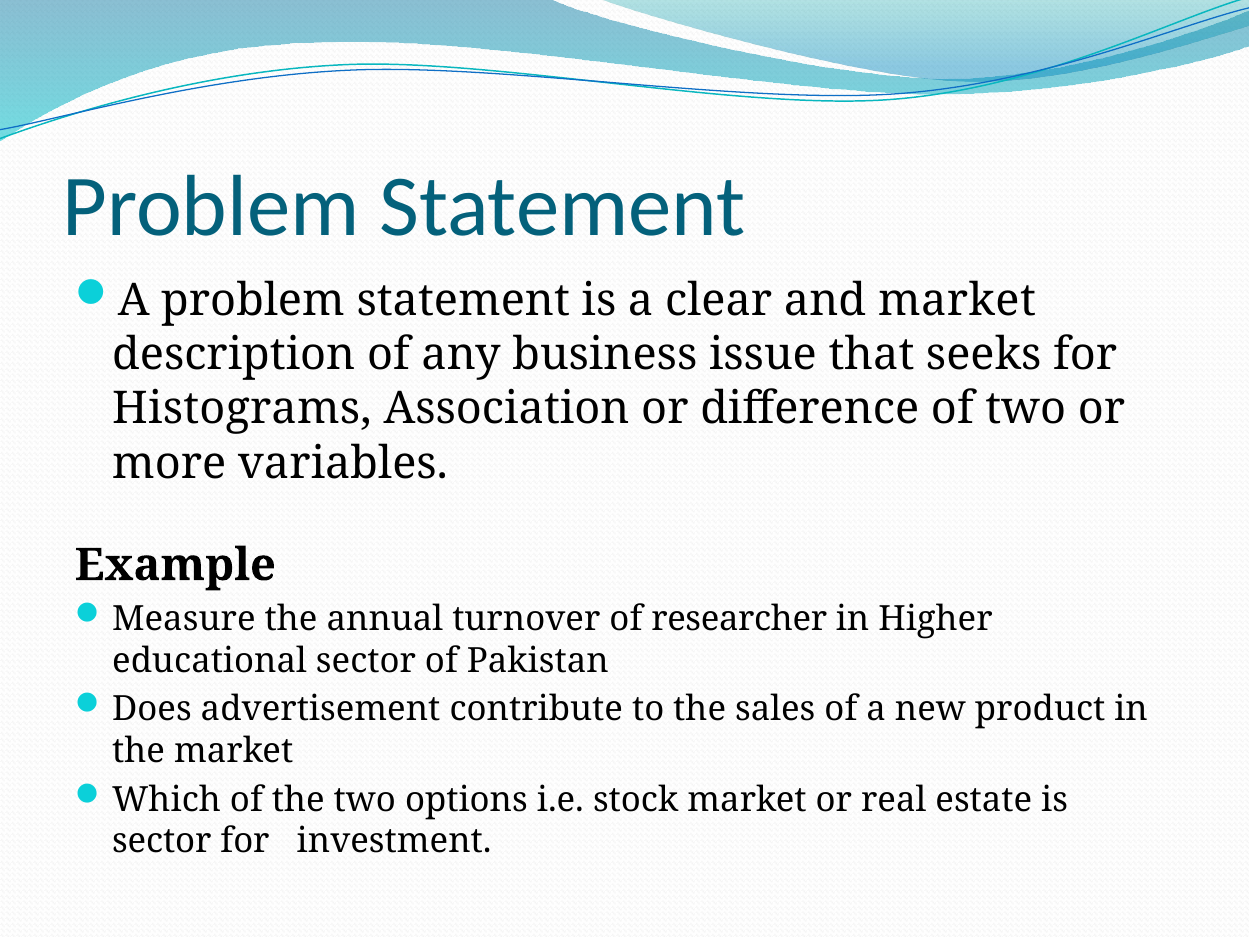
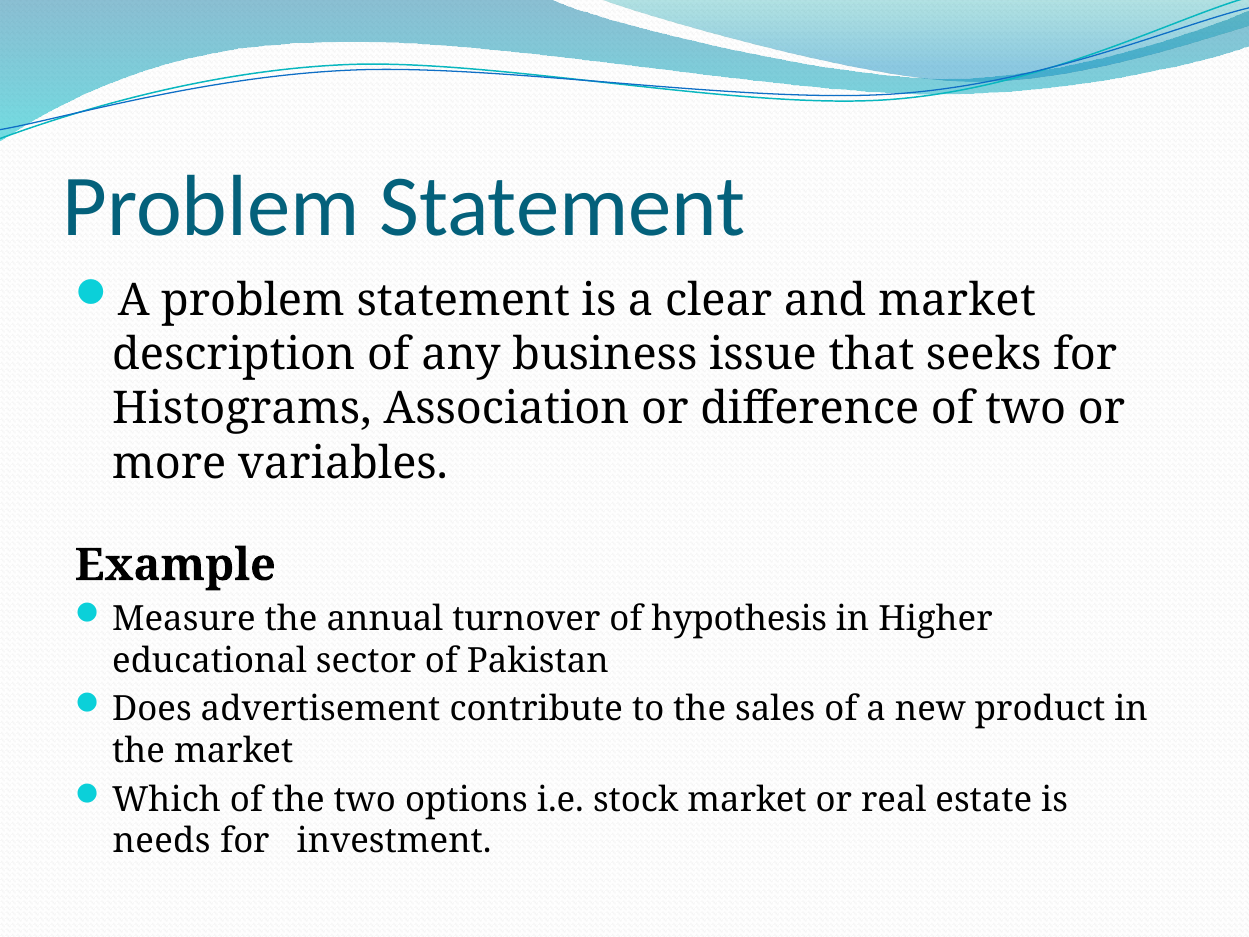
researcher: researcher -> hypothesis
sector at (162, 841): sector -> needs
